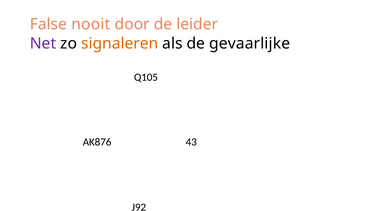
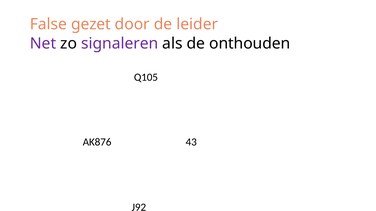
nooit: nooit -> gezet
signaleren colour: orange -> purple
gevaarlijke: gevaarlijke -> onthouden
